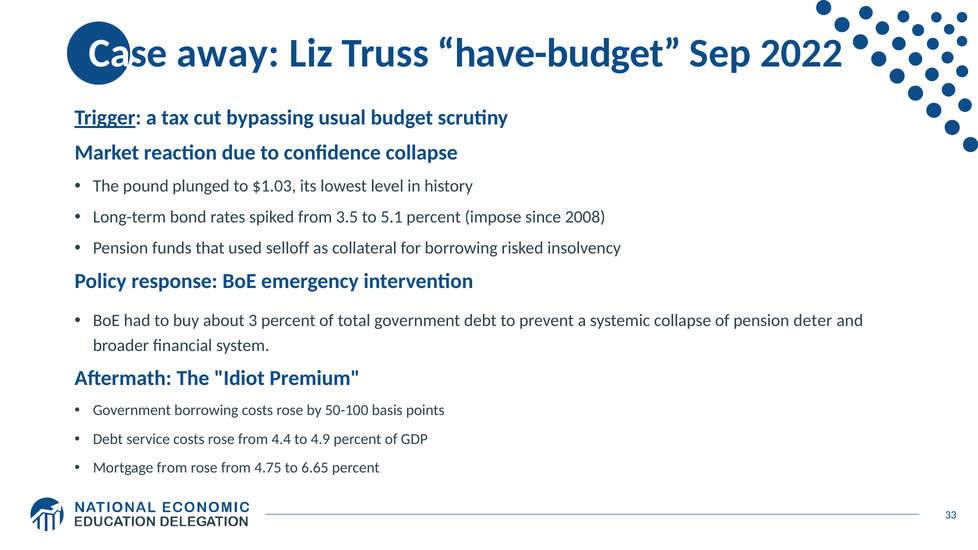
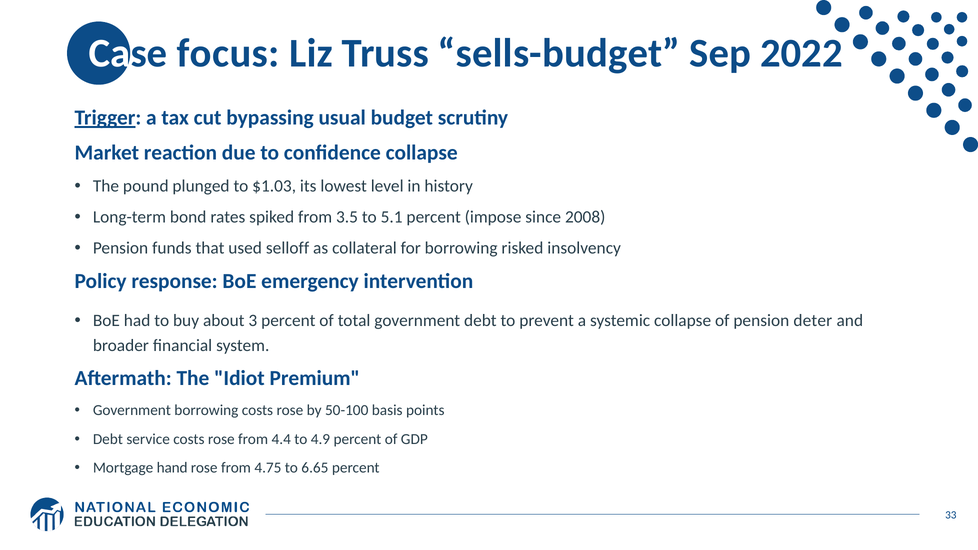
away: away -> focus
have-budget: have-budget -> sells-budget
Mortgage from: from -> hand
